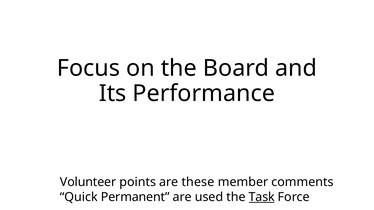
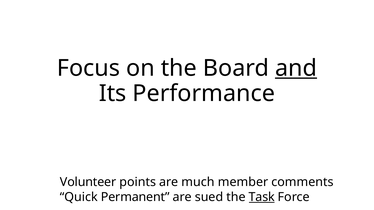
and underline: none -> present
these: these -> much
used: used -> sued
